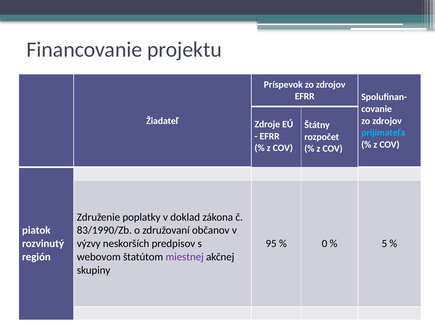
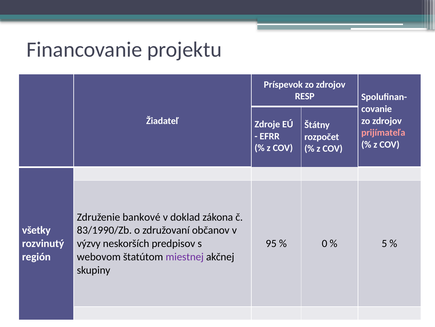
EFRR at (305, 96): EFRR -> RESP
prijímateľa colour: light blue -> pink
poplatky: poplatky -> bankové
piatok: piatok -> všetky
